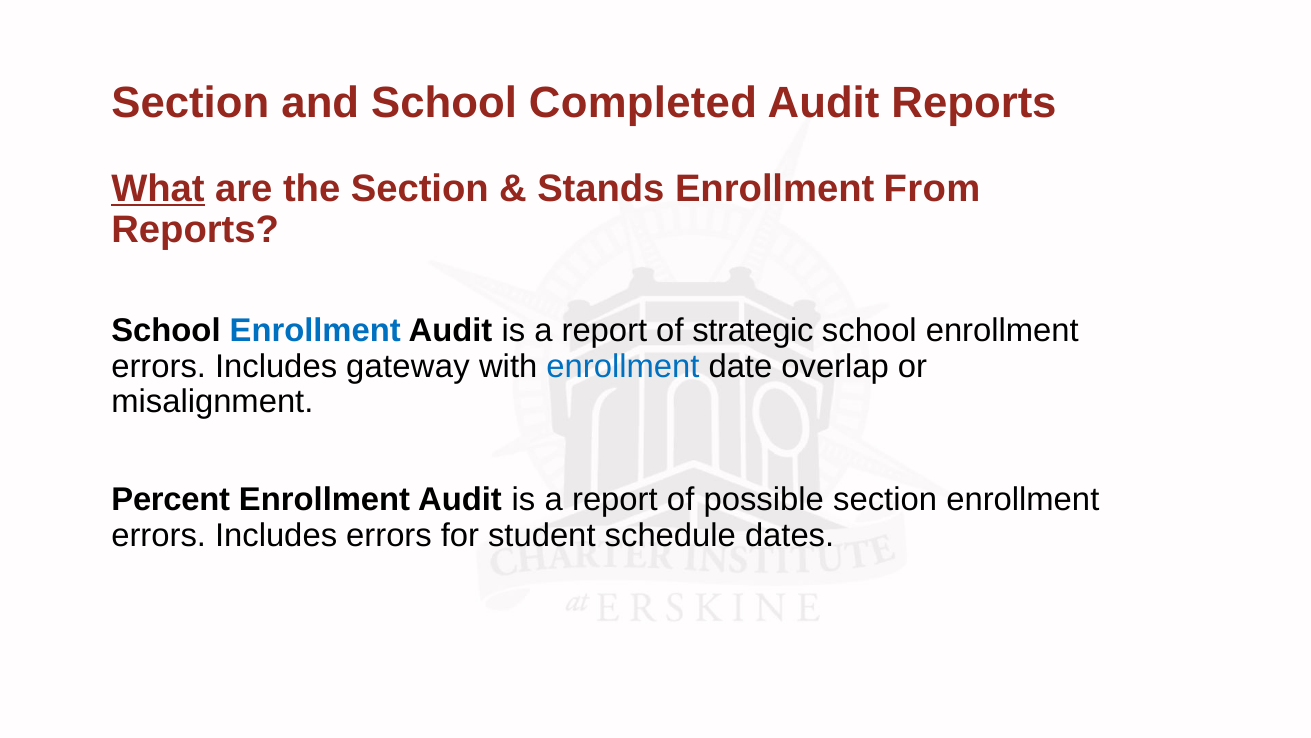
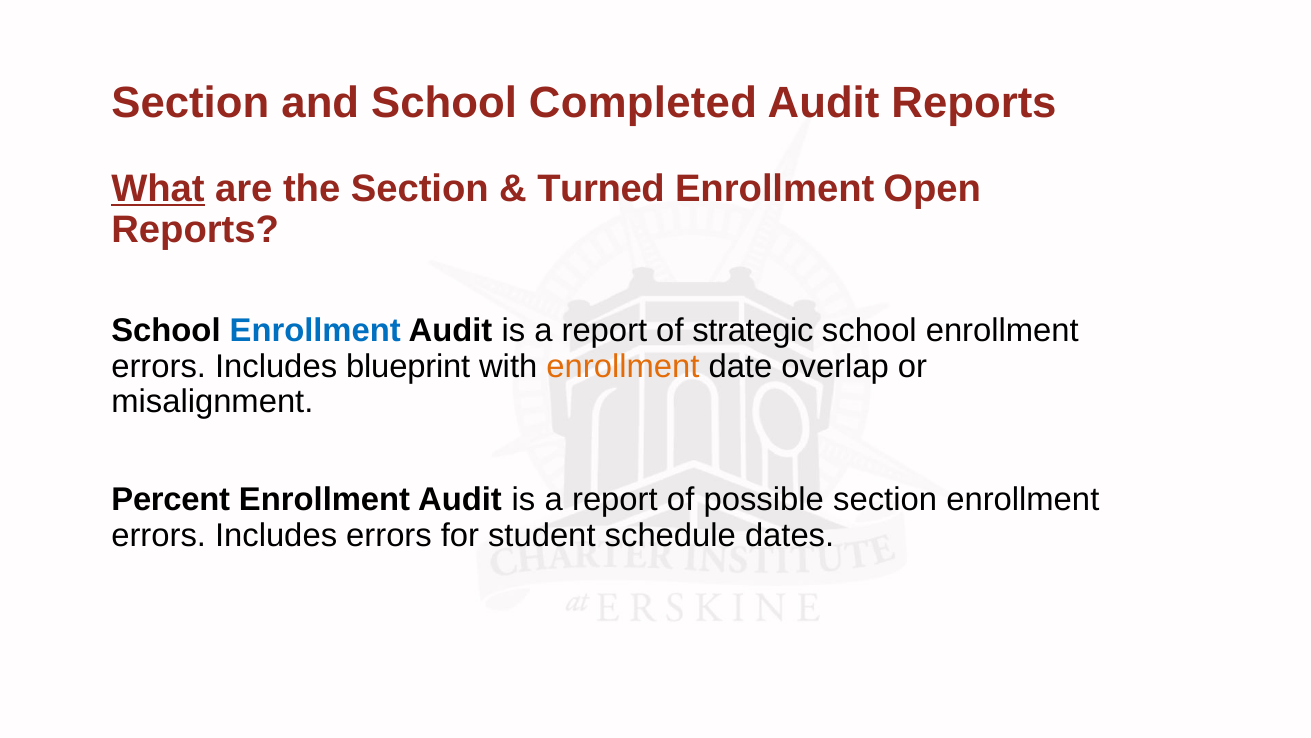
Stands: Stands -> Turned
From: From -> Open
gateway: gateway -> blueprint
enrollment at (623, 366) colour: blue -> orange
